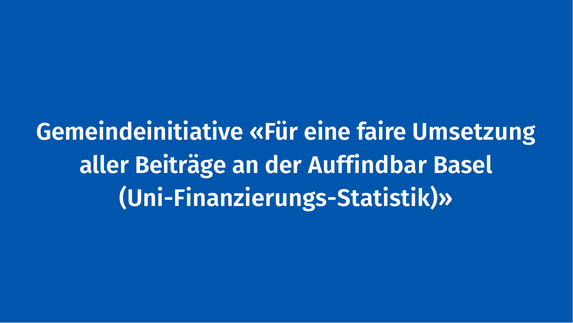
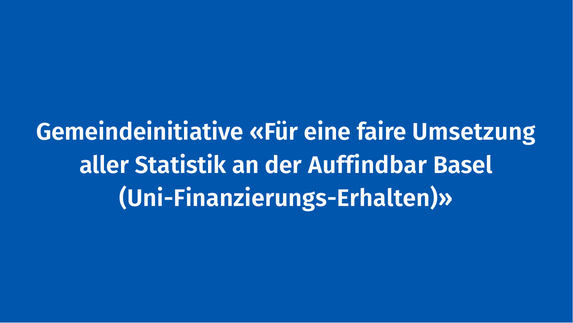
Beiträge: Beiträge -> Statistik
Uni-Finanzierungs-Statistik: Uni-Finanzierungs-Statistik -> Uni-Finanzierungs-Erhalten
